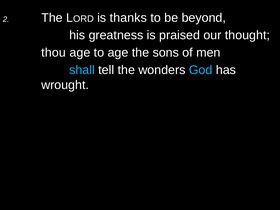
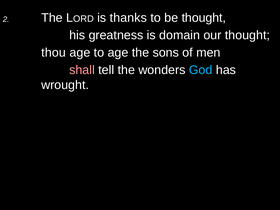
be beyond: beyond -> thought
praised: praised -> domain
shall colour: light blue -> pink
